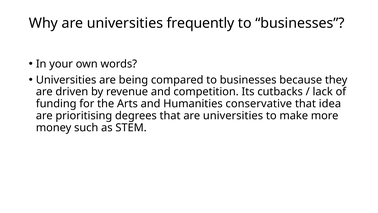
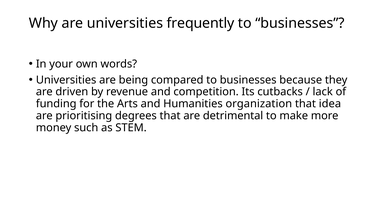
conservative: conservative -> organization
that are universities: universities -> detrimental
